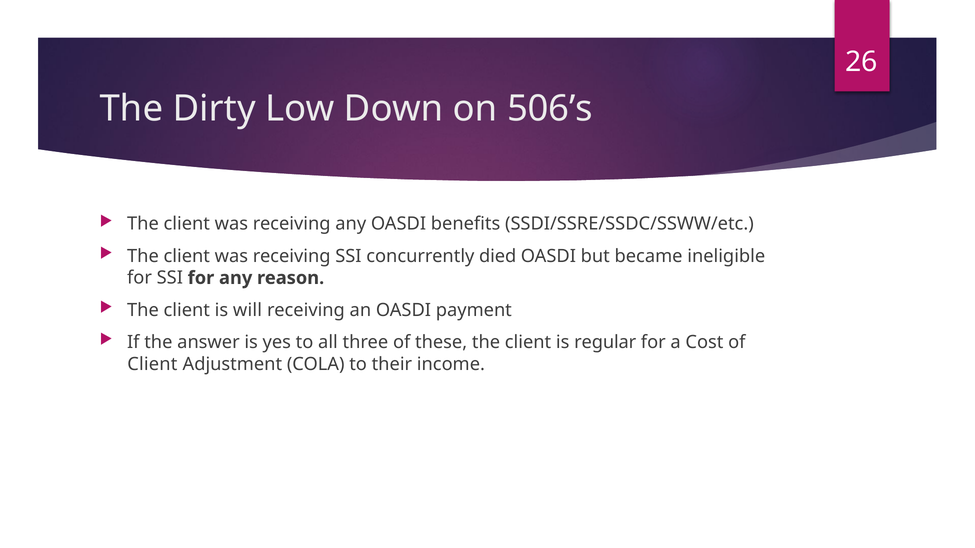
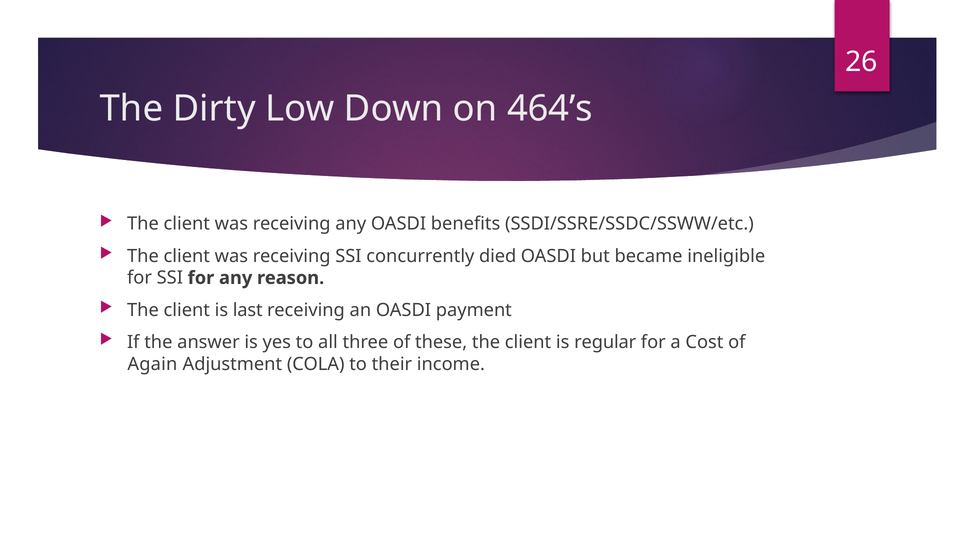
506’s: 506’s -> 464’s
will: will -> last
Client at (152, 364): Client -> Again
